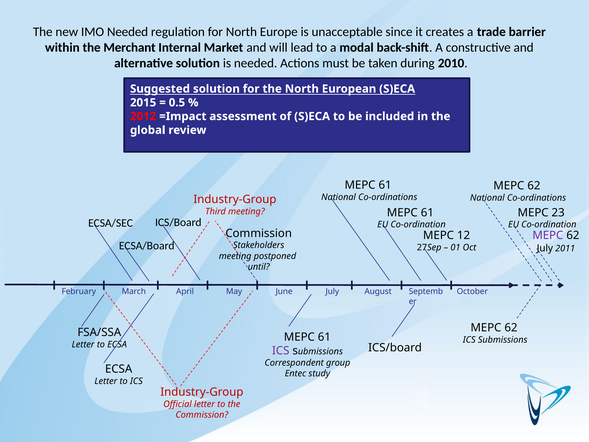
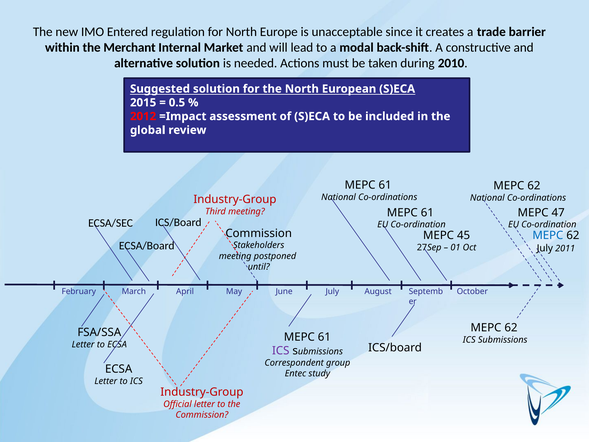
IMO Needed: Needed -> Entered
23: 23 -> 47
12: 12 -> 45
MEPC at (548, 235) colour: purple -> blue
